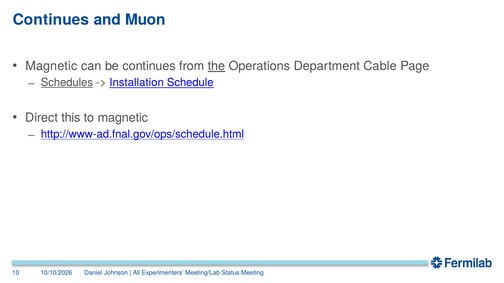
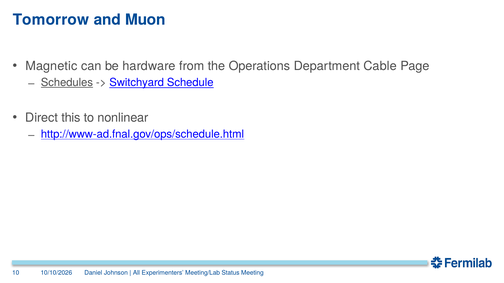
Continues at (51, 20): Continues -> Tomorrow
be continues: continues -> hardware
the underline: present -> none
Installation: Installation -> Switchyard
to magnetic: magnetic -> nonlinear
